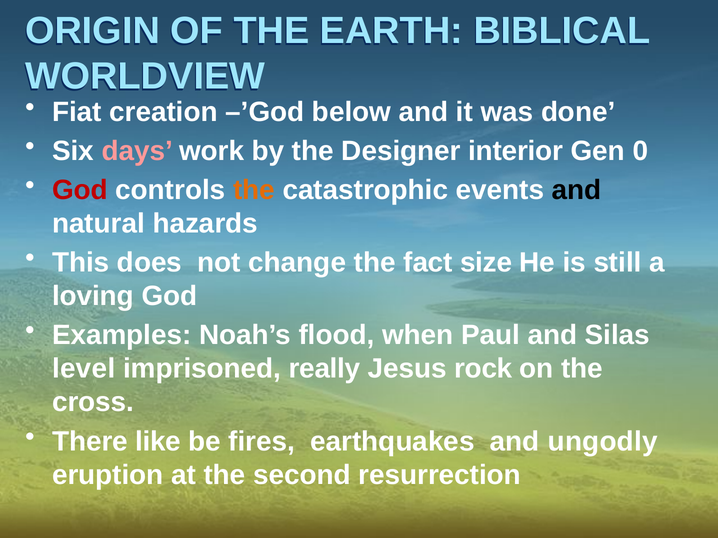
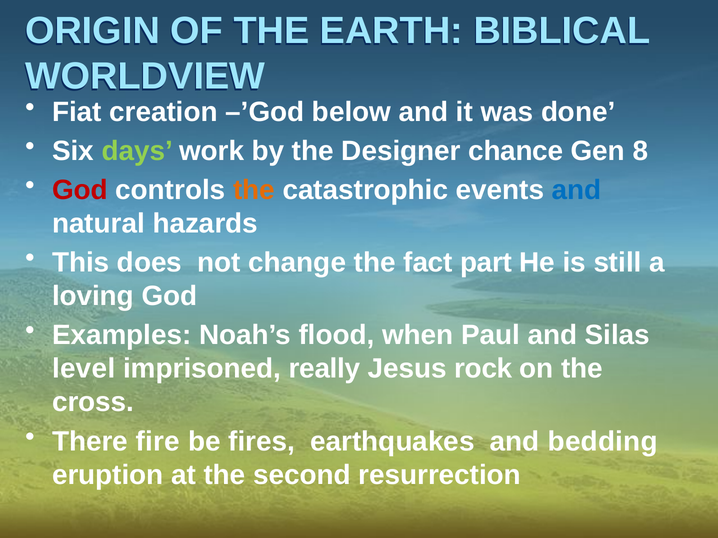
days colour: pink -> light green
interior: interior -> chance
0: 0 -> 8
and at (577, 190) colour: black -> blue
size: size -> part
like: like -> fire
ungodly: ungodly -> bedding
